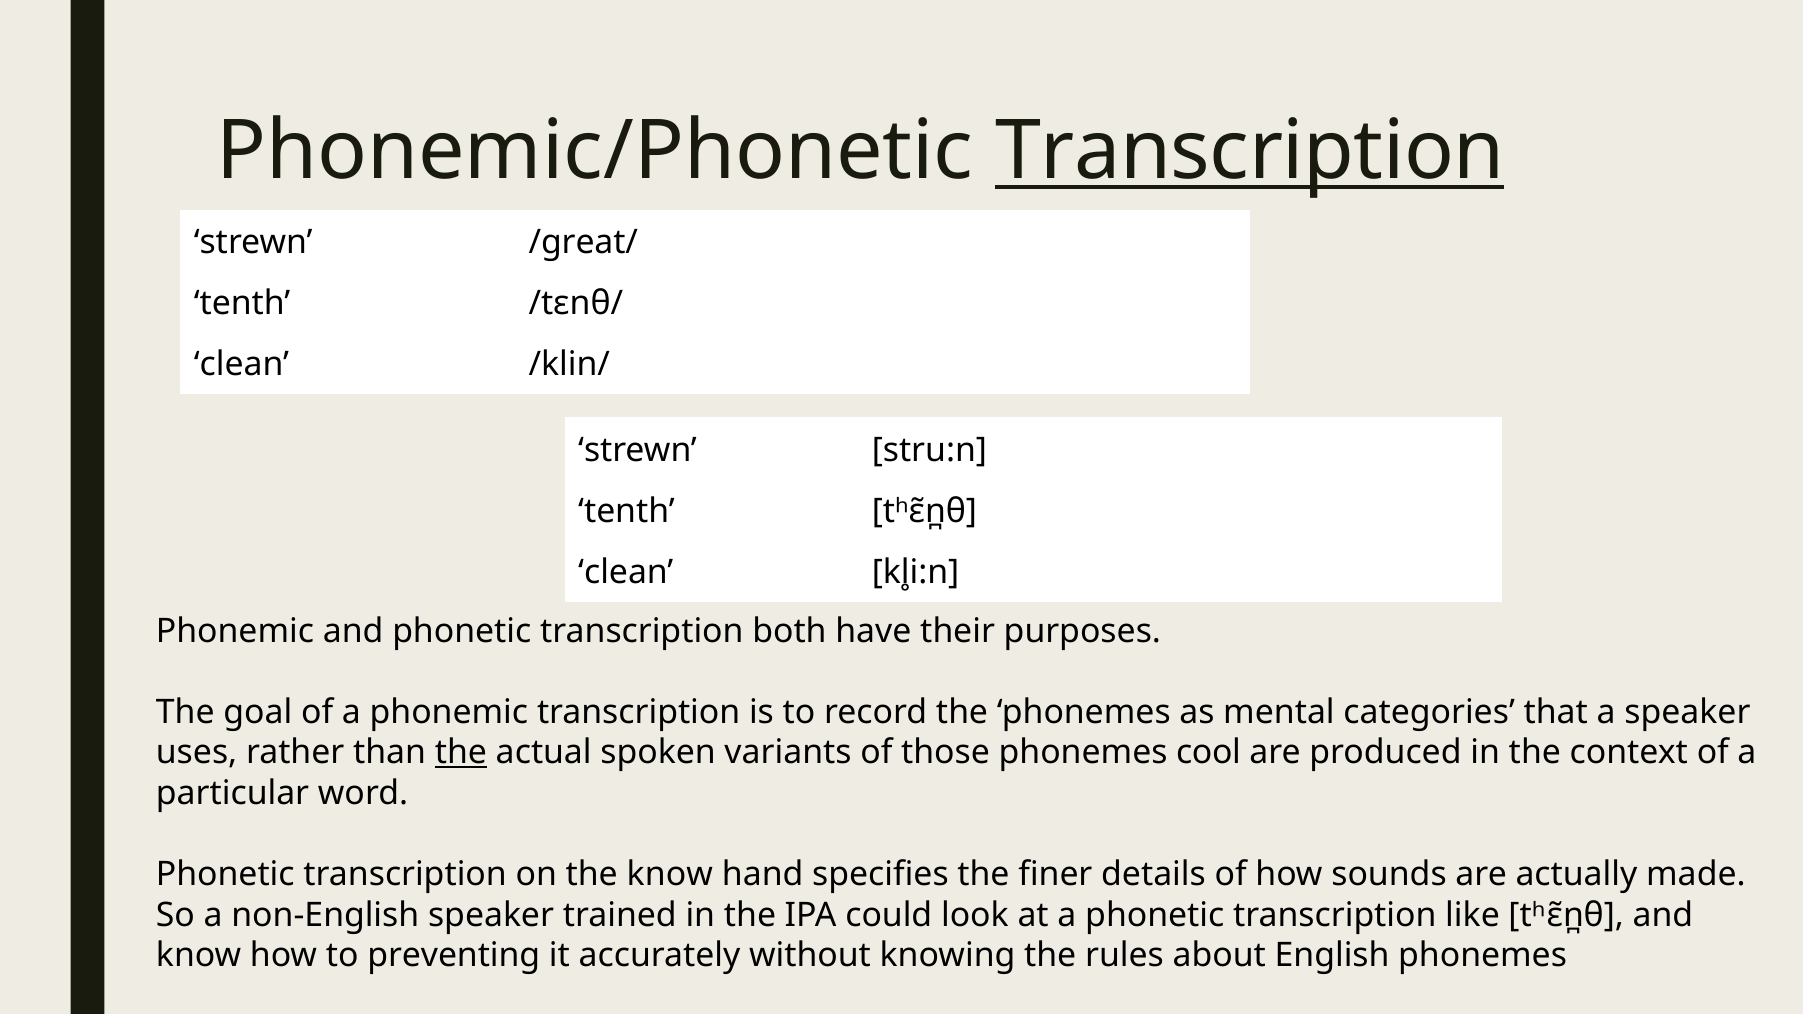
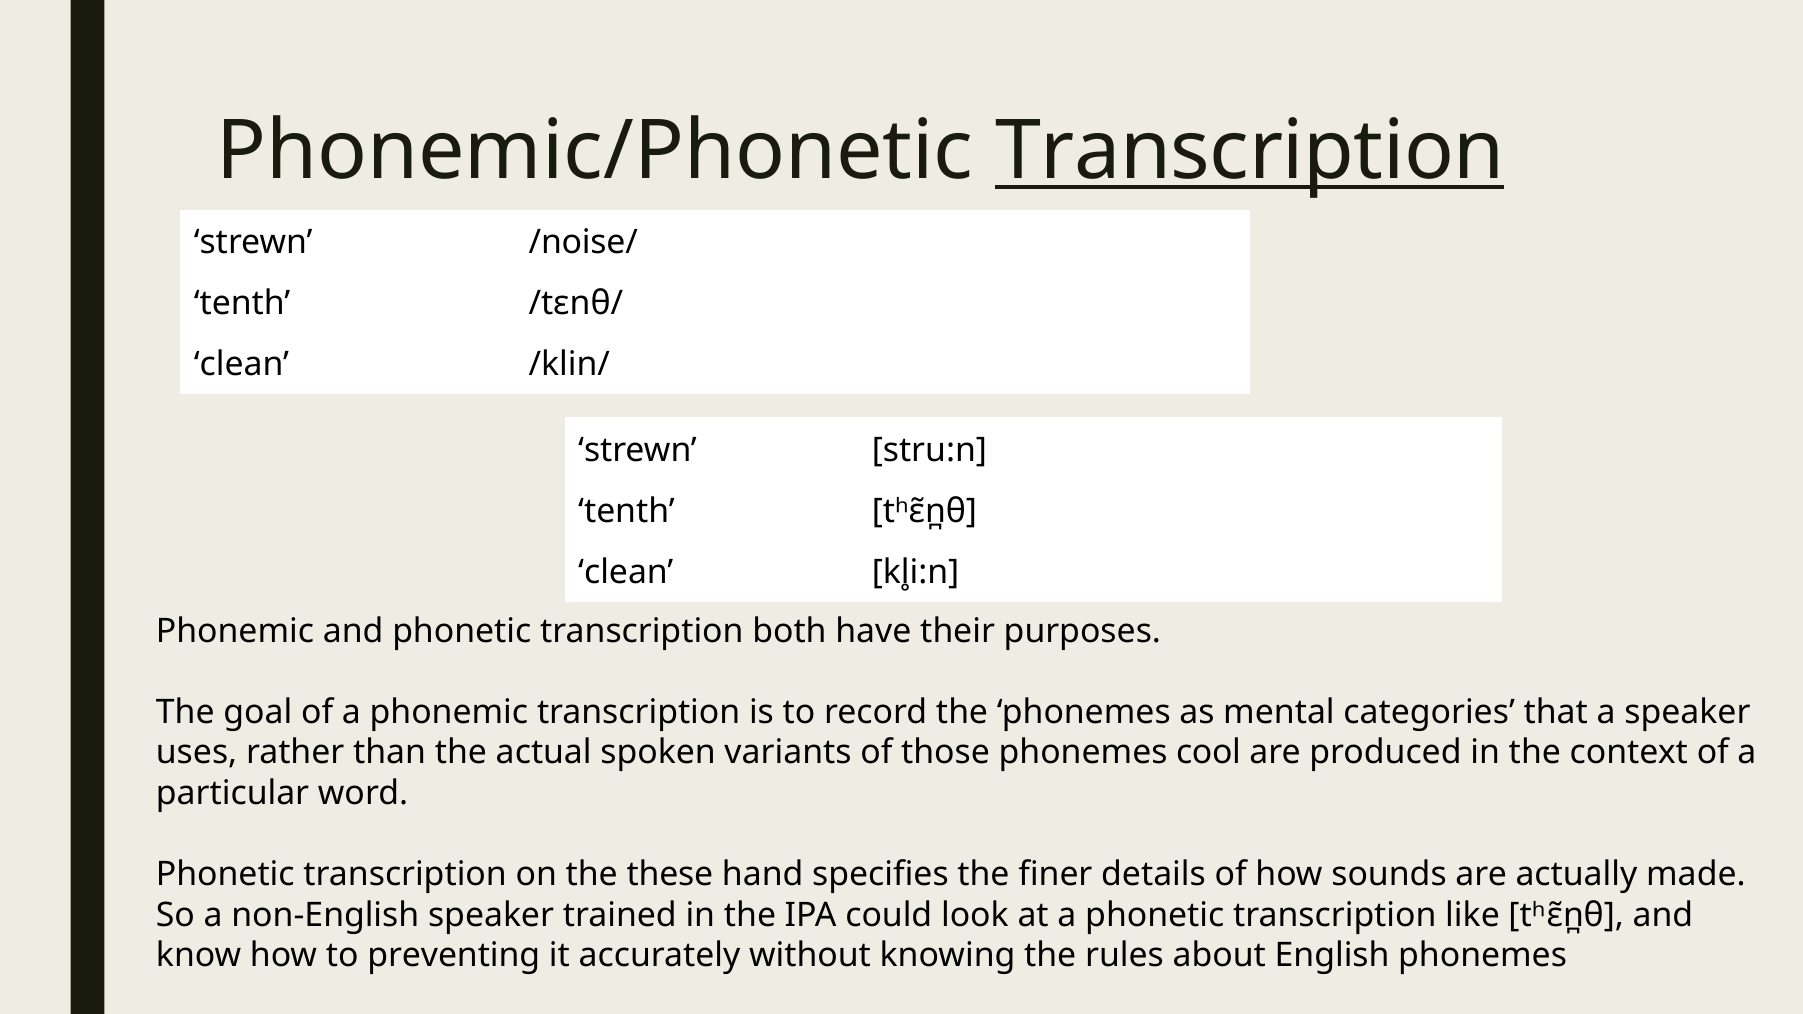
/great/: /great/ -> /noise/
the at (461, 753) underline: present -> none
the know: know -> these
